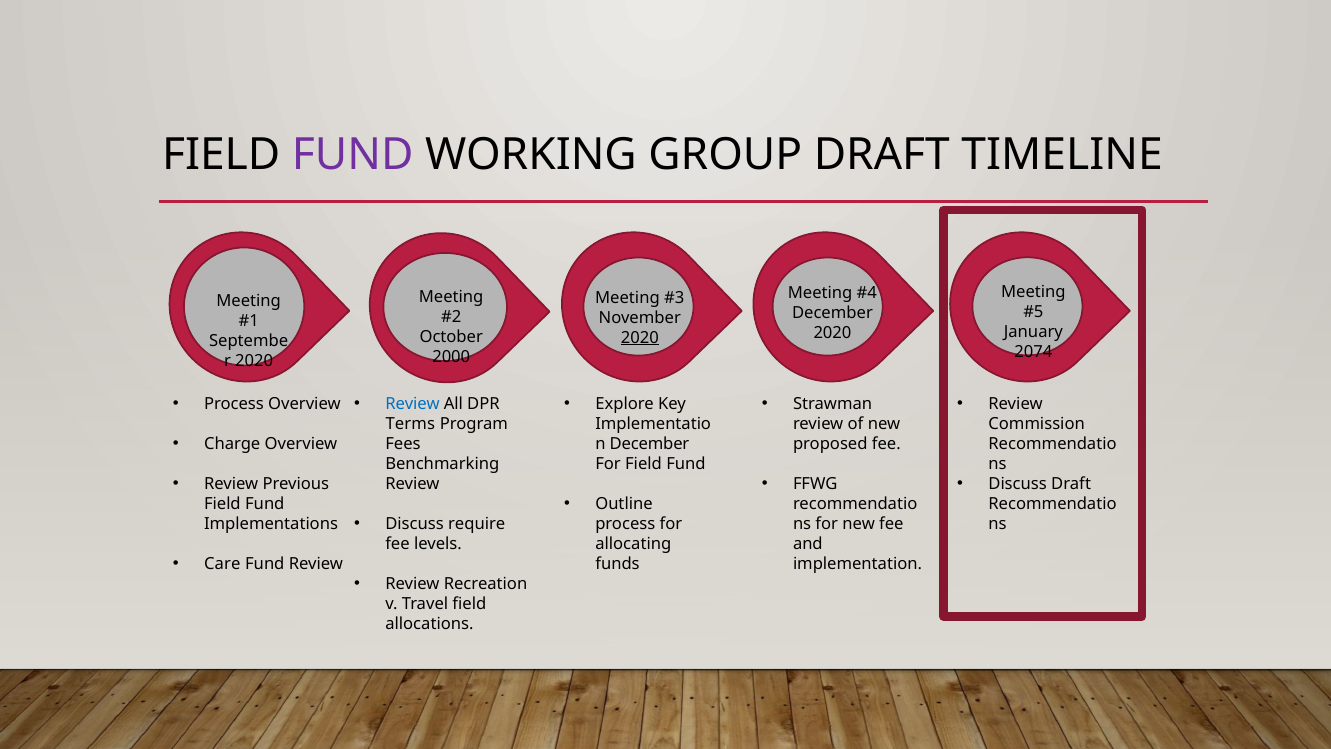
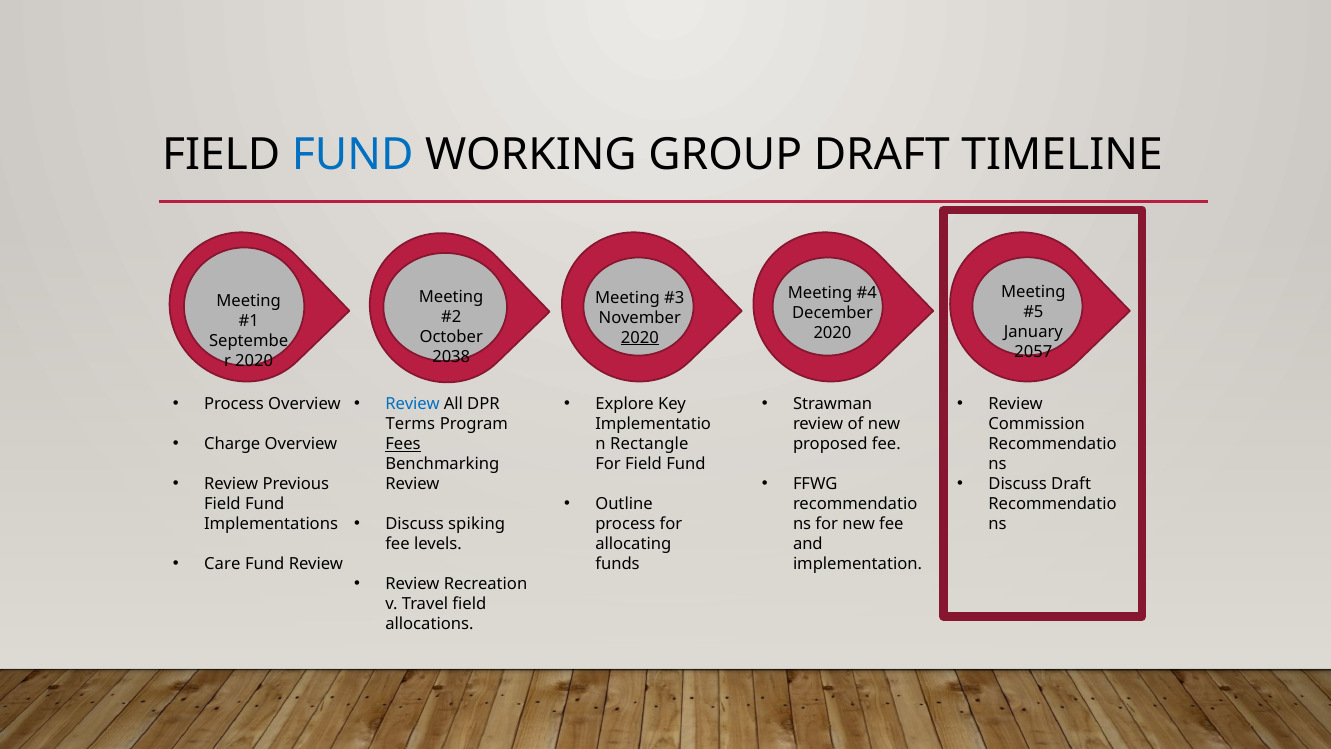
FUND at (353, 155) colour: purple -> blue
2074: 2074 -> 2057
2000: 2000 -> 2038
Fees underline: none -> present
December at (649, 444): December -> Rectangle
require: require -> spiking
